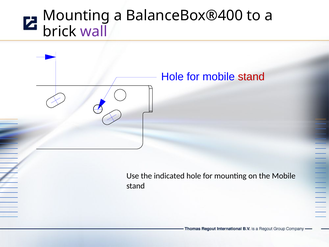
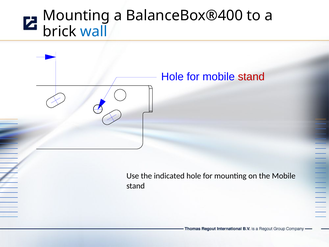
wall colour: purple -> blue
